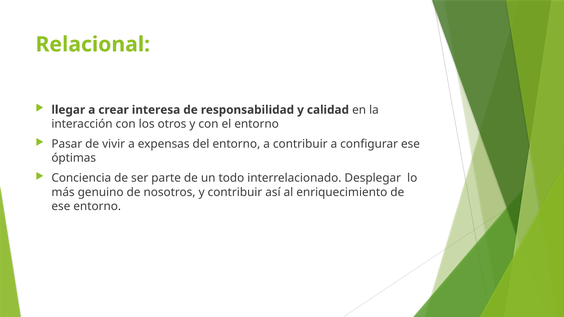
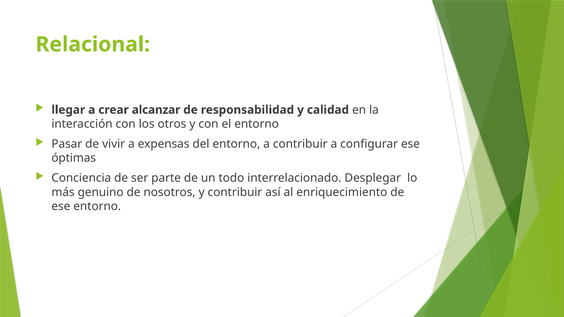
interesa: interesa -> alcanzar
